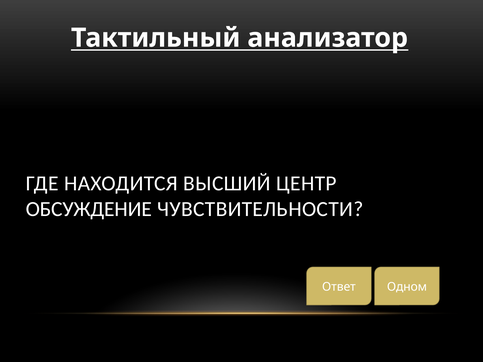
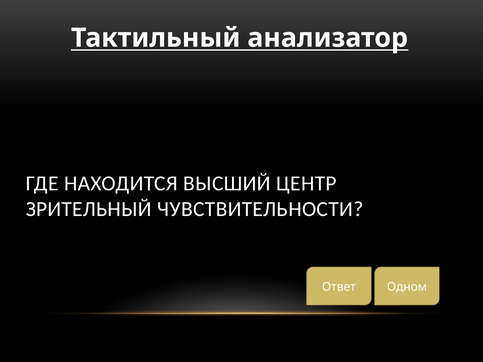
ОБСУЖДЕНИЕ: ОБСУЖДЕНИЕ -> ЗРИТЕЛЬНЫЙ
